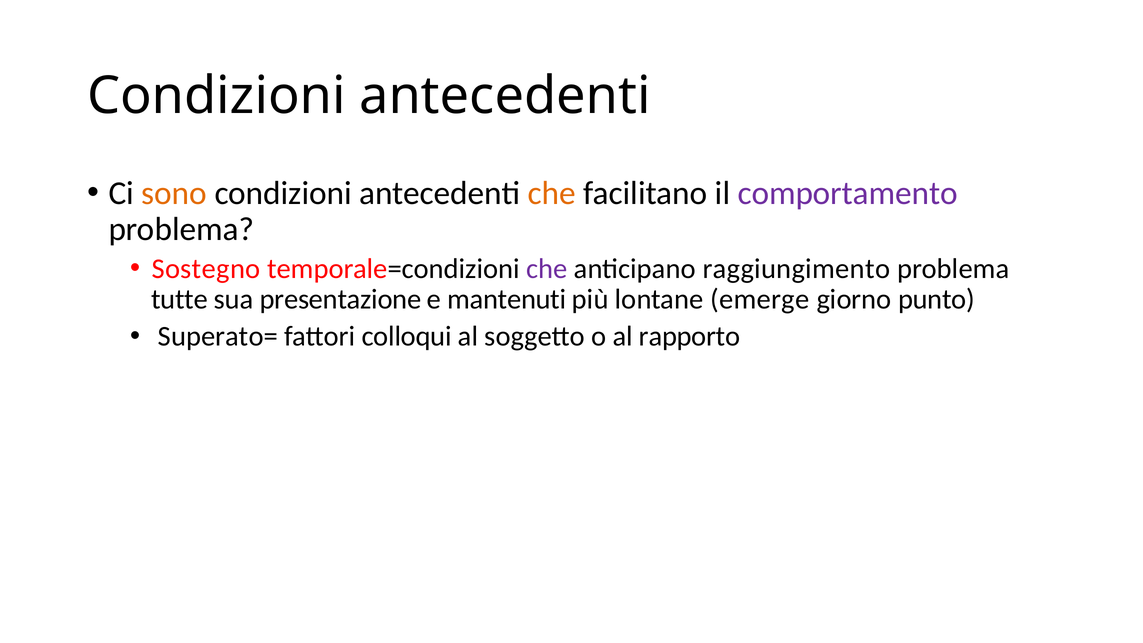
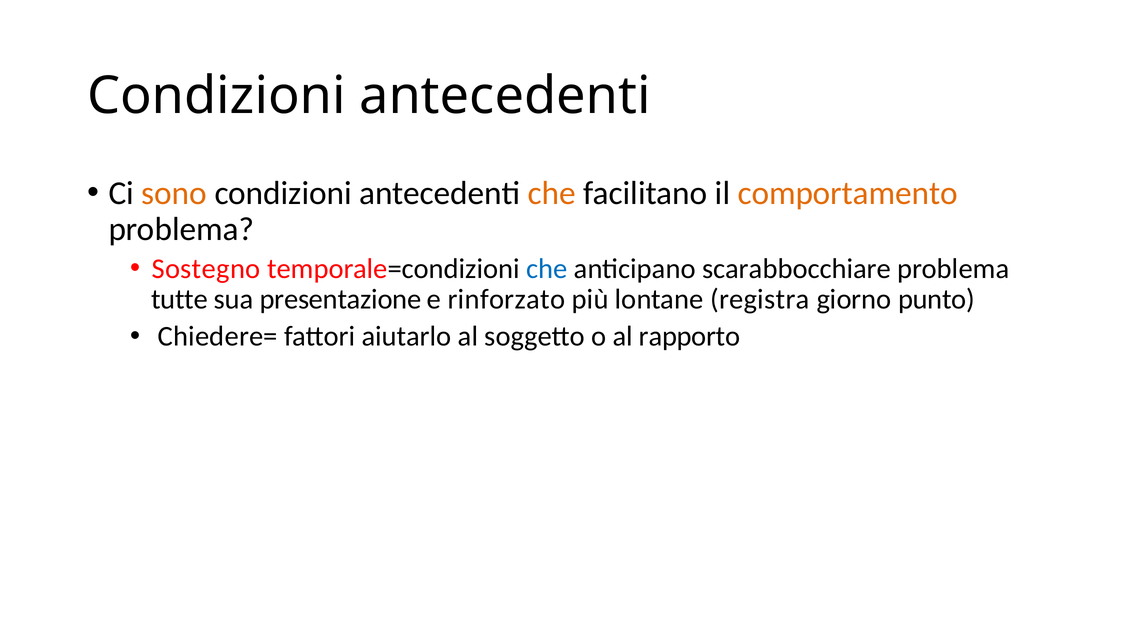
comportamento colour: purple -> orange
che at (547, 269) colour: purple -> blue
raggiungimento: raggiungimento -> scarabbocchiare
mantenuti: mantenuti -> rinforzato
emerge: emerge -> registra
Superato=: Superato= -> Chiedere=
colloqui: colloqui -> aiutarlo
